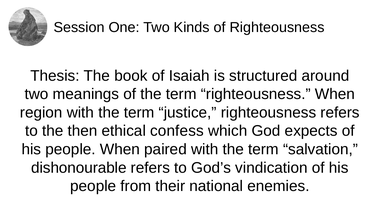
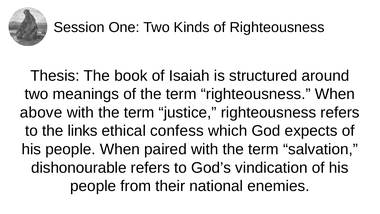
region: region -> above
then: then -> links
